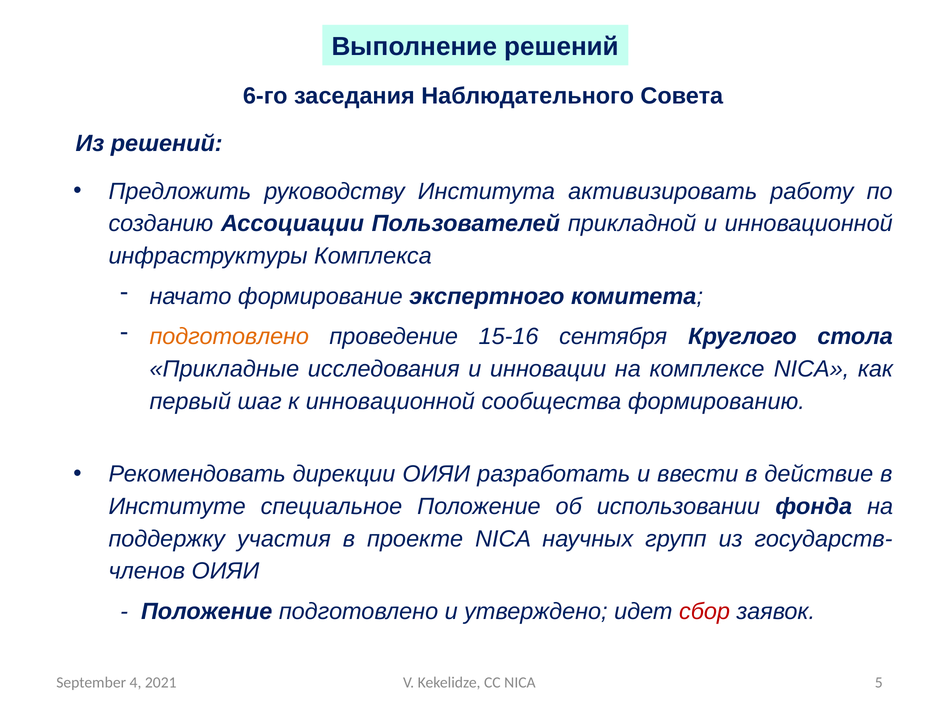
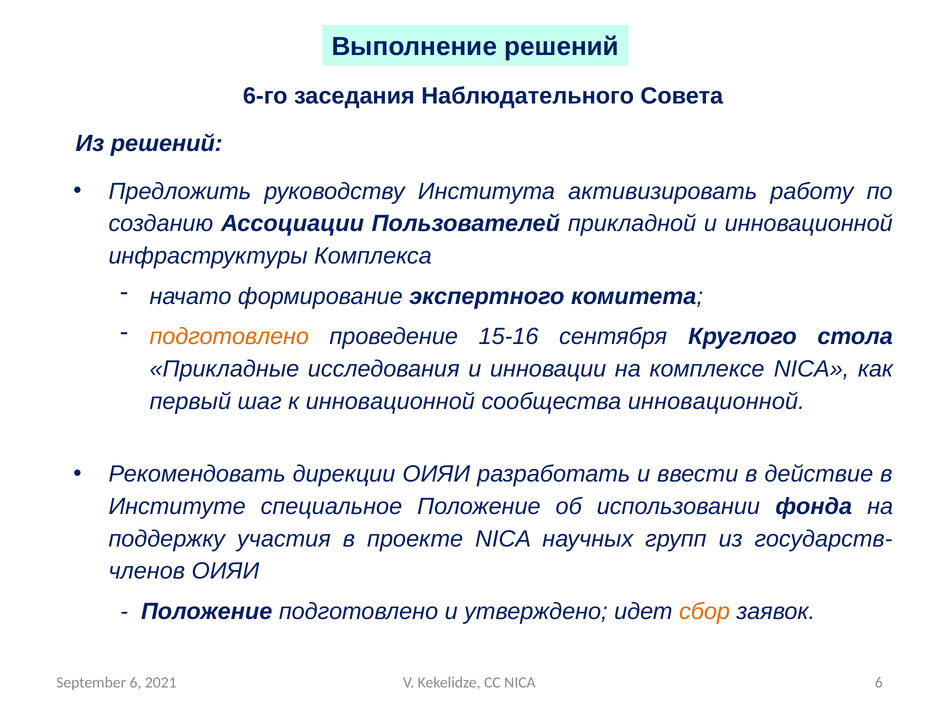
сообщества формированию: формированию -> инновационной
сбор colour: red -> orange
September 4: 4 -> 6
NICA 5: 5 -> 6
